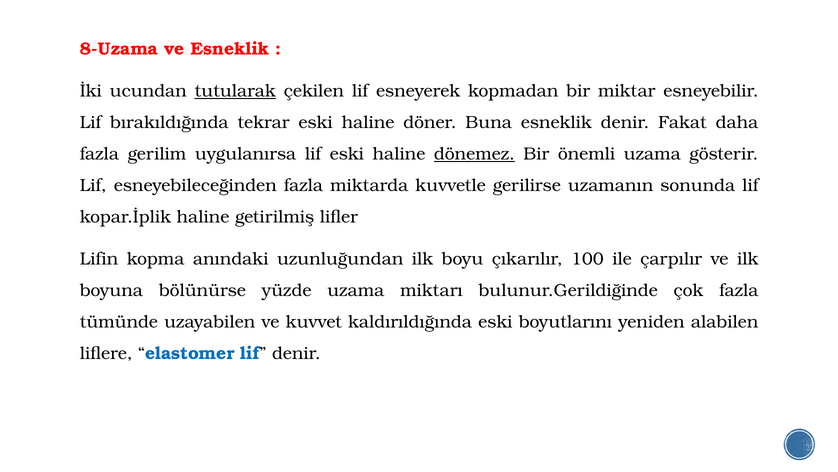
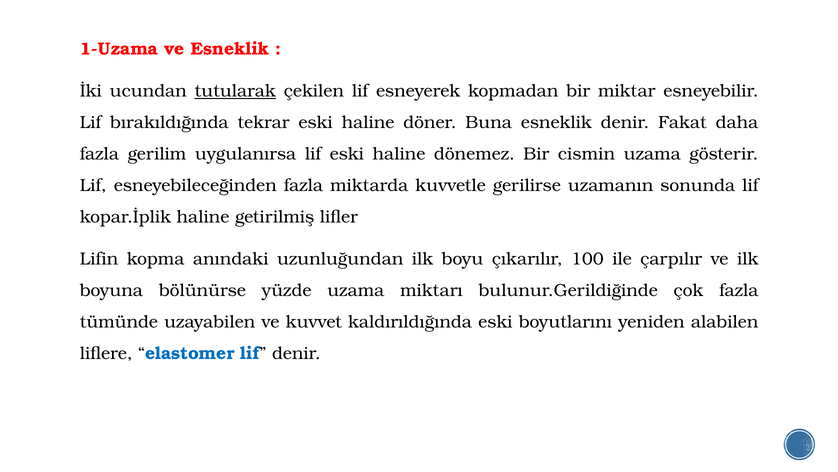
8-Uzama: 8-Uzama -> 1-Uzama
dönemez underline: present -> none
önemli: önemli -> cismin
